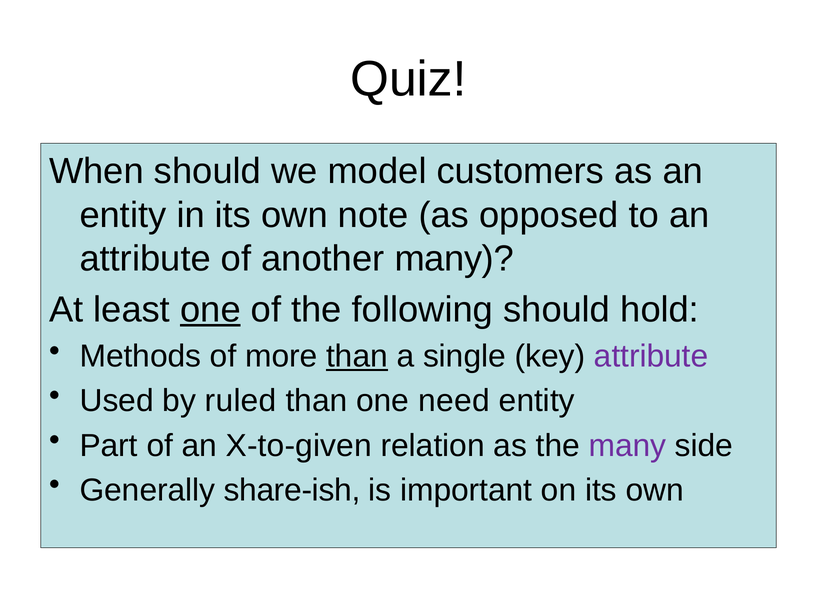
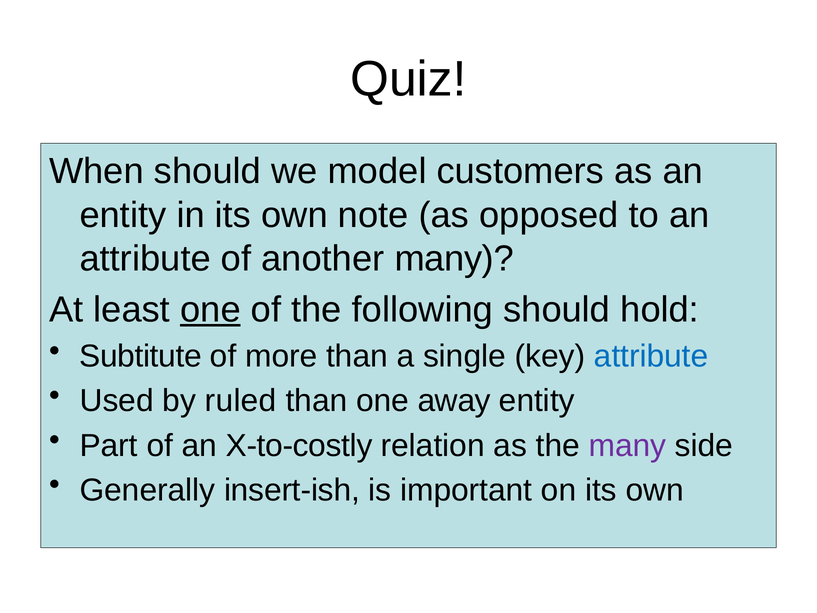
Methods: Methods -> Subtitute
than at (357, 356) underline: present -> none
attribute at (651, 356) colour: purple -> blue
need: need -> away
X-to-given: X-to-given -> X-to-costly
share-ish: share-ish -> insert-ish
